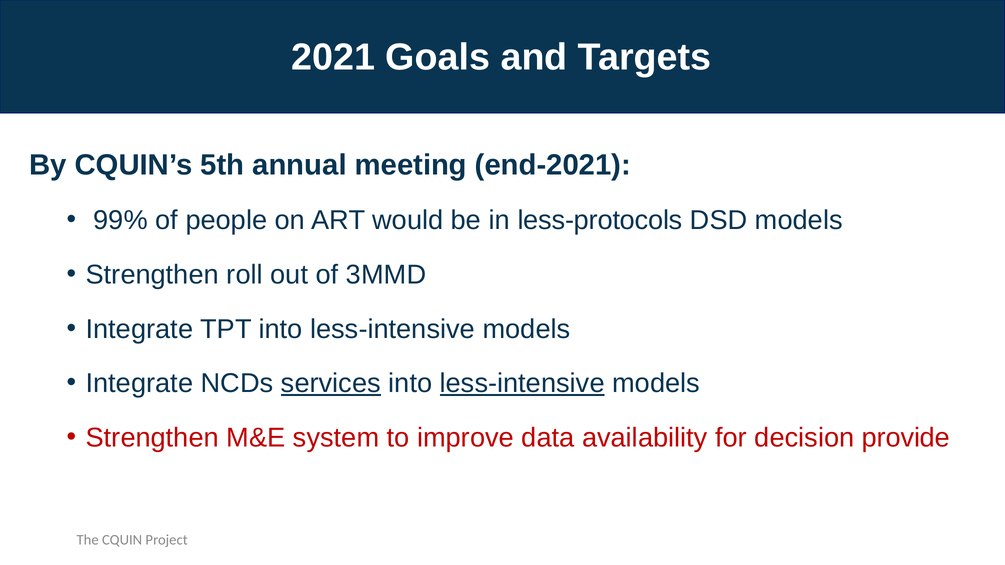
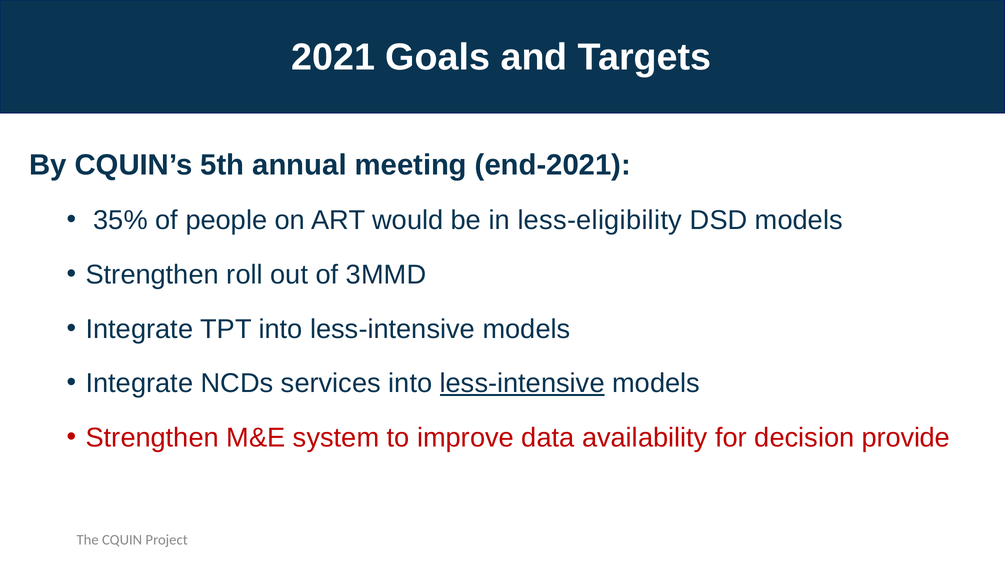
99%: 99% -> 35%
less-protocols: less-protocols -> less-eligibility
services underline: present -> none
